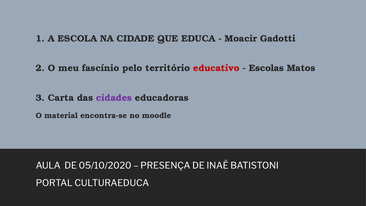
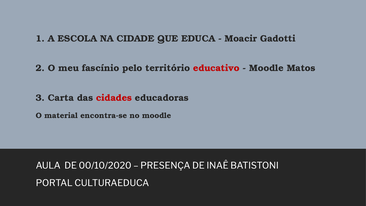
Escolas at (266, 68): Escolas -> Moodle
cidades colour: purple -> red
05/10/2020: 05/10/2020 -> 00/10/2020
